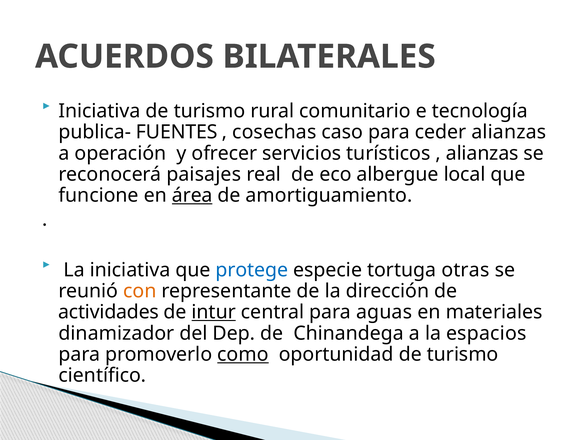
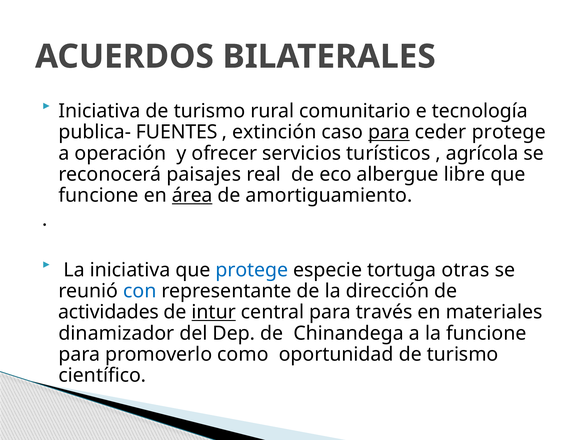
cosechas: cosechas -> extinción
para at (389, 132) underline: none -> present
ceder alianzas: alianzas -> protege
alianzas at (482, 153): alianzas -> agrícola
local: local -> libre
con colour: orange -> blue
aguas: aguas -> través
la espacios: espacios -> funcione
como underline: present -> none
